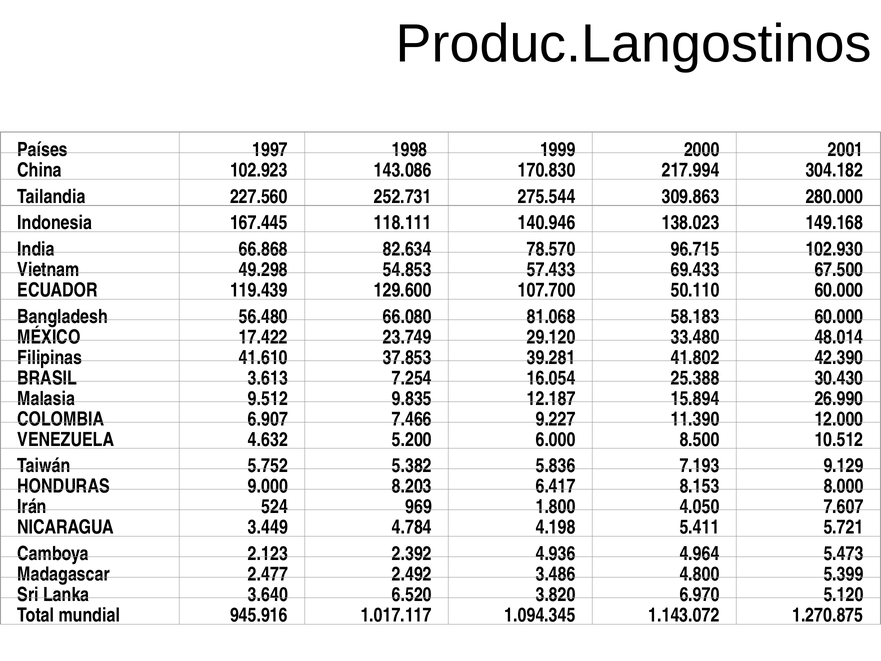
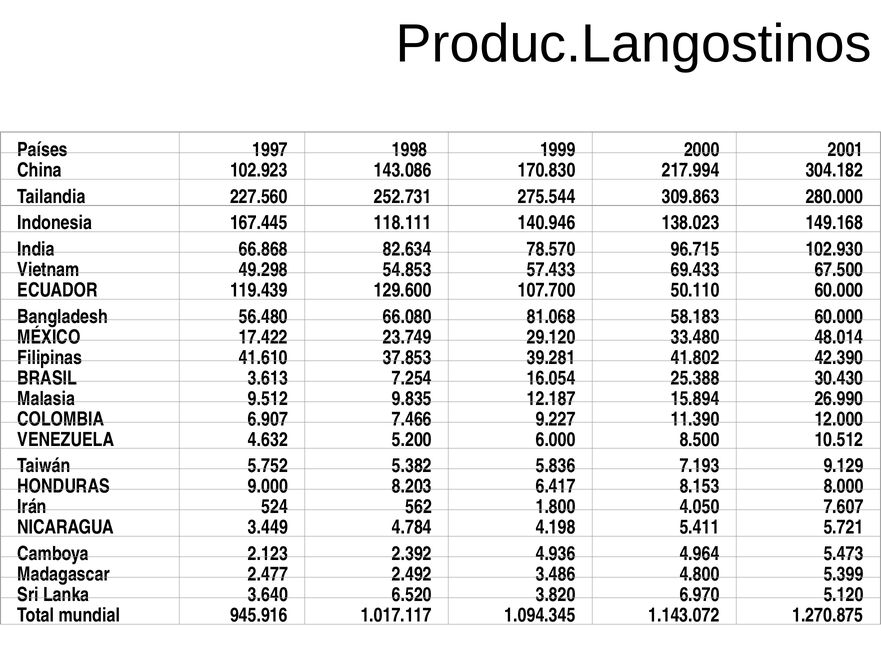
969: 969 -> 562
